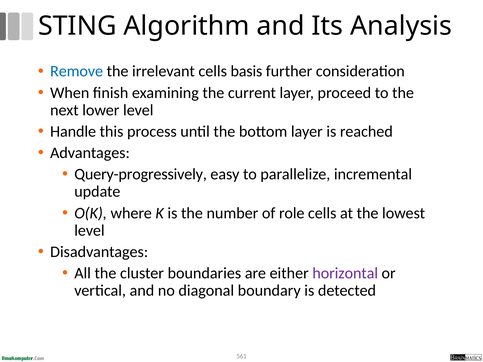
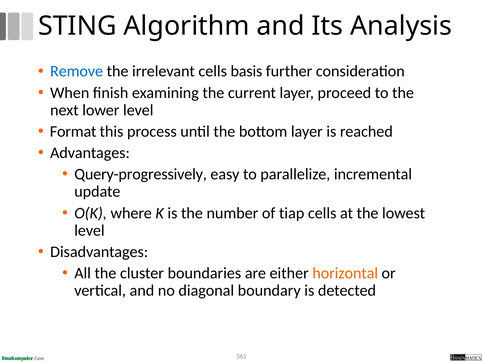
Handle: Handle -> Format
role: role -> tiap
horizontal colour: purple -> orange
